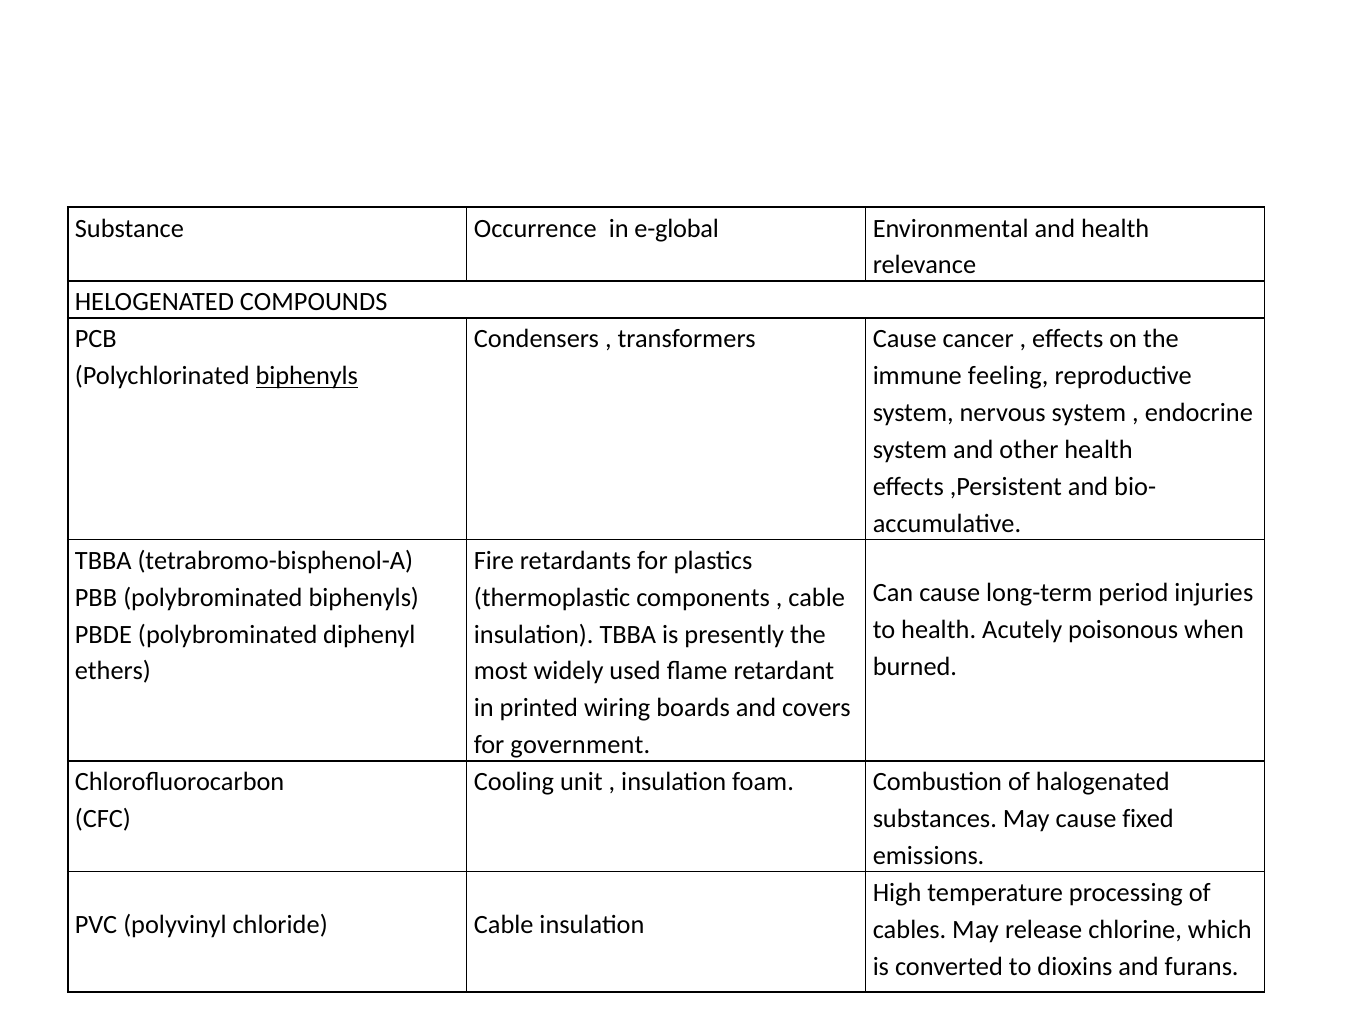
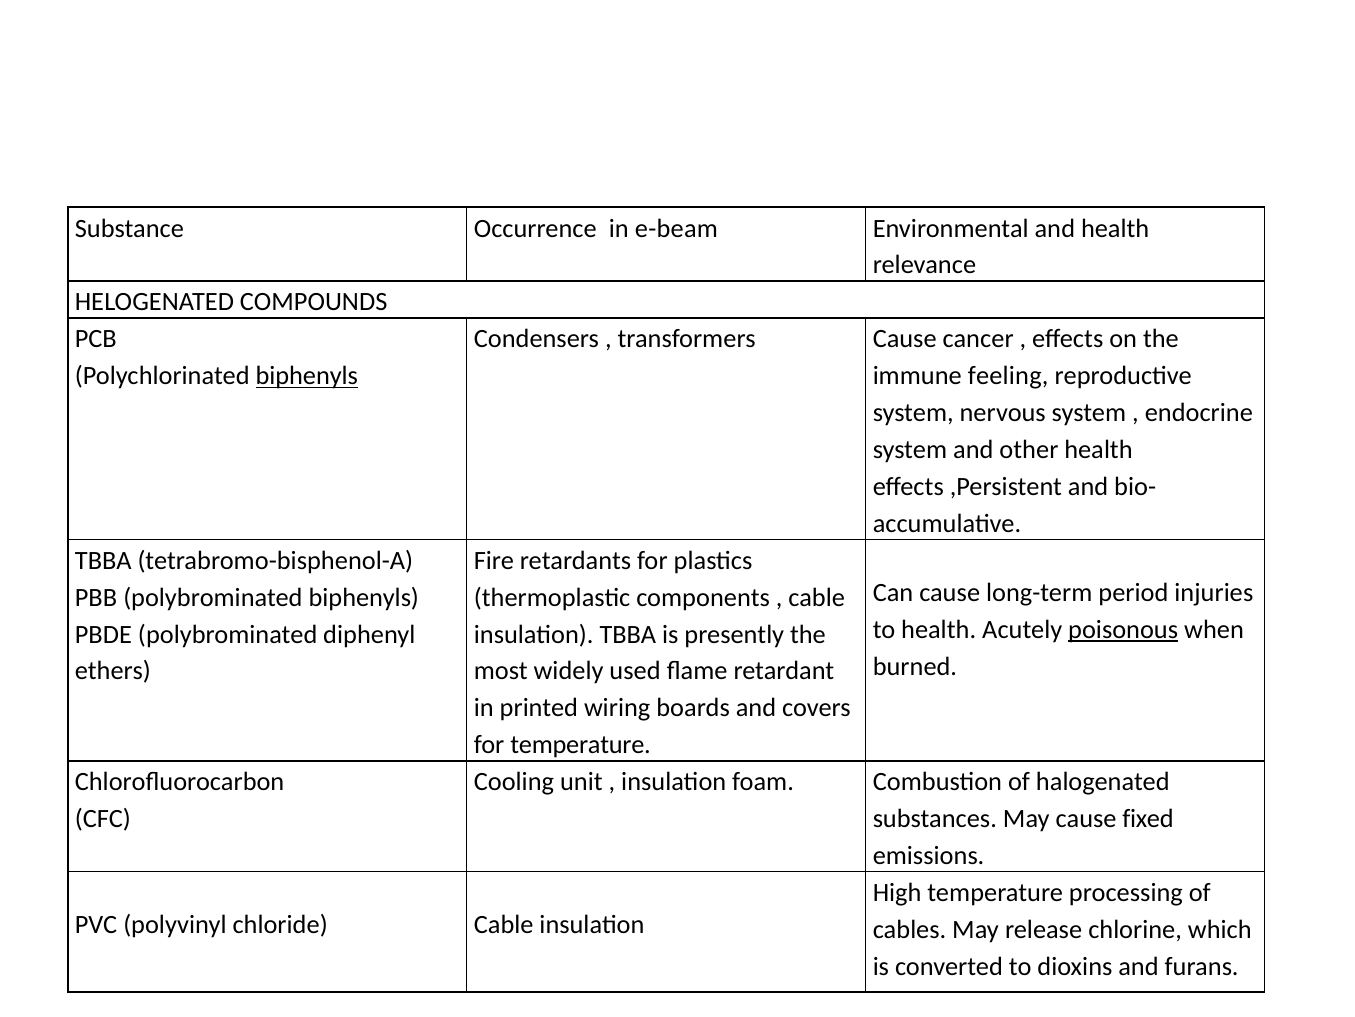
e-global: e-global -> e-beam
poisonous underline: none -> present
for government: government -> temperature
